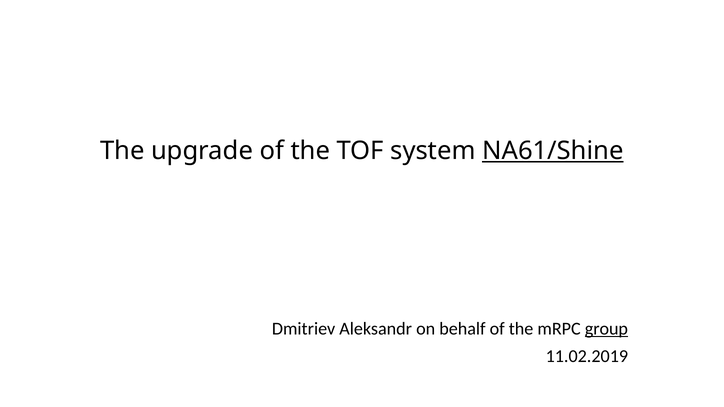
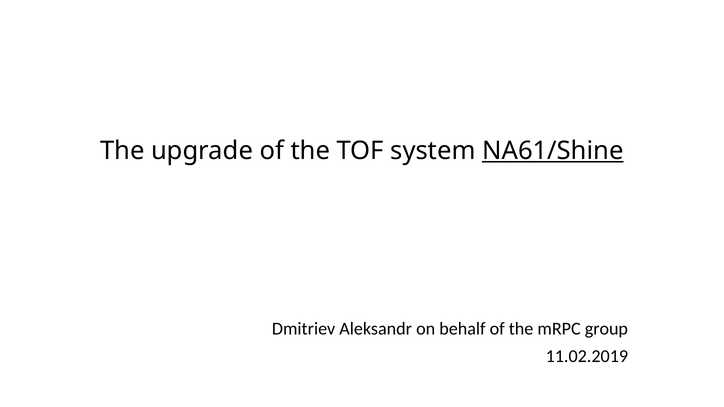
group underline: present -> none
